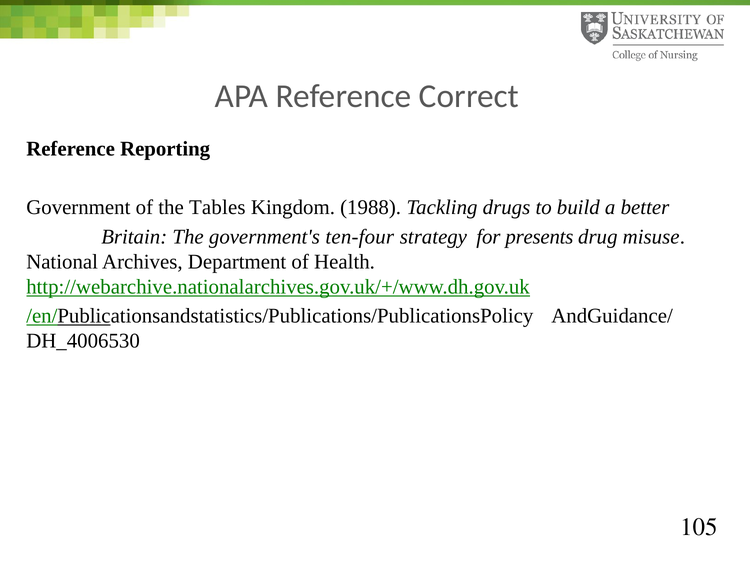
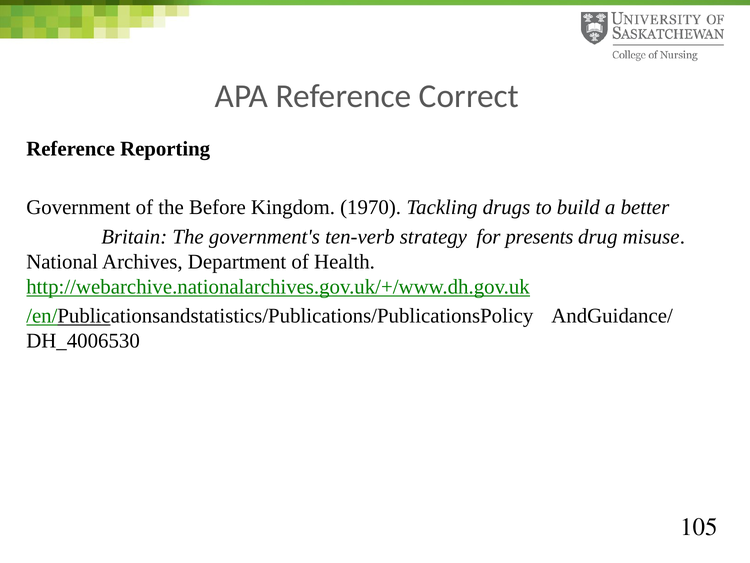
Tables: Tables -> Before
1988: 1988 -> 1970
ten-four: ten-four -> ten-verb
